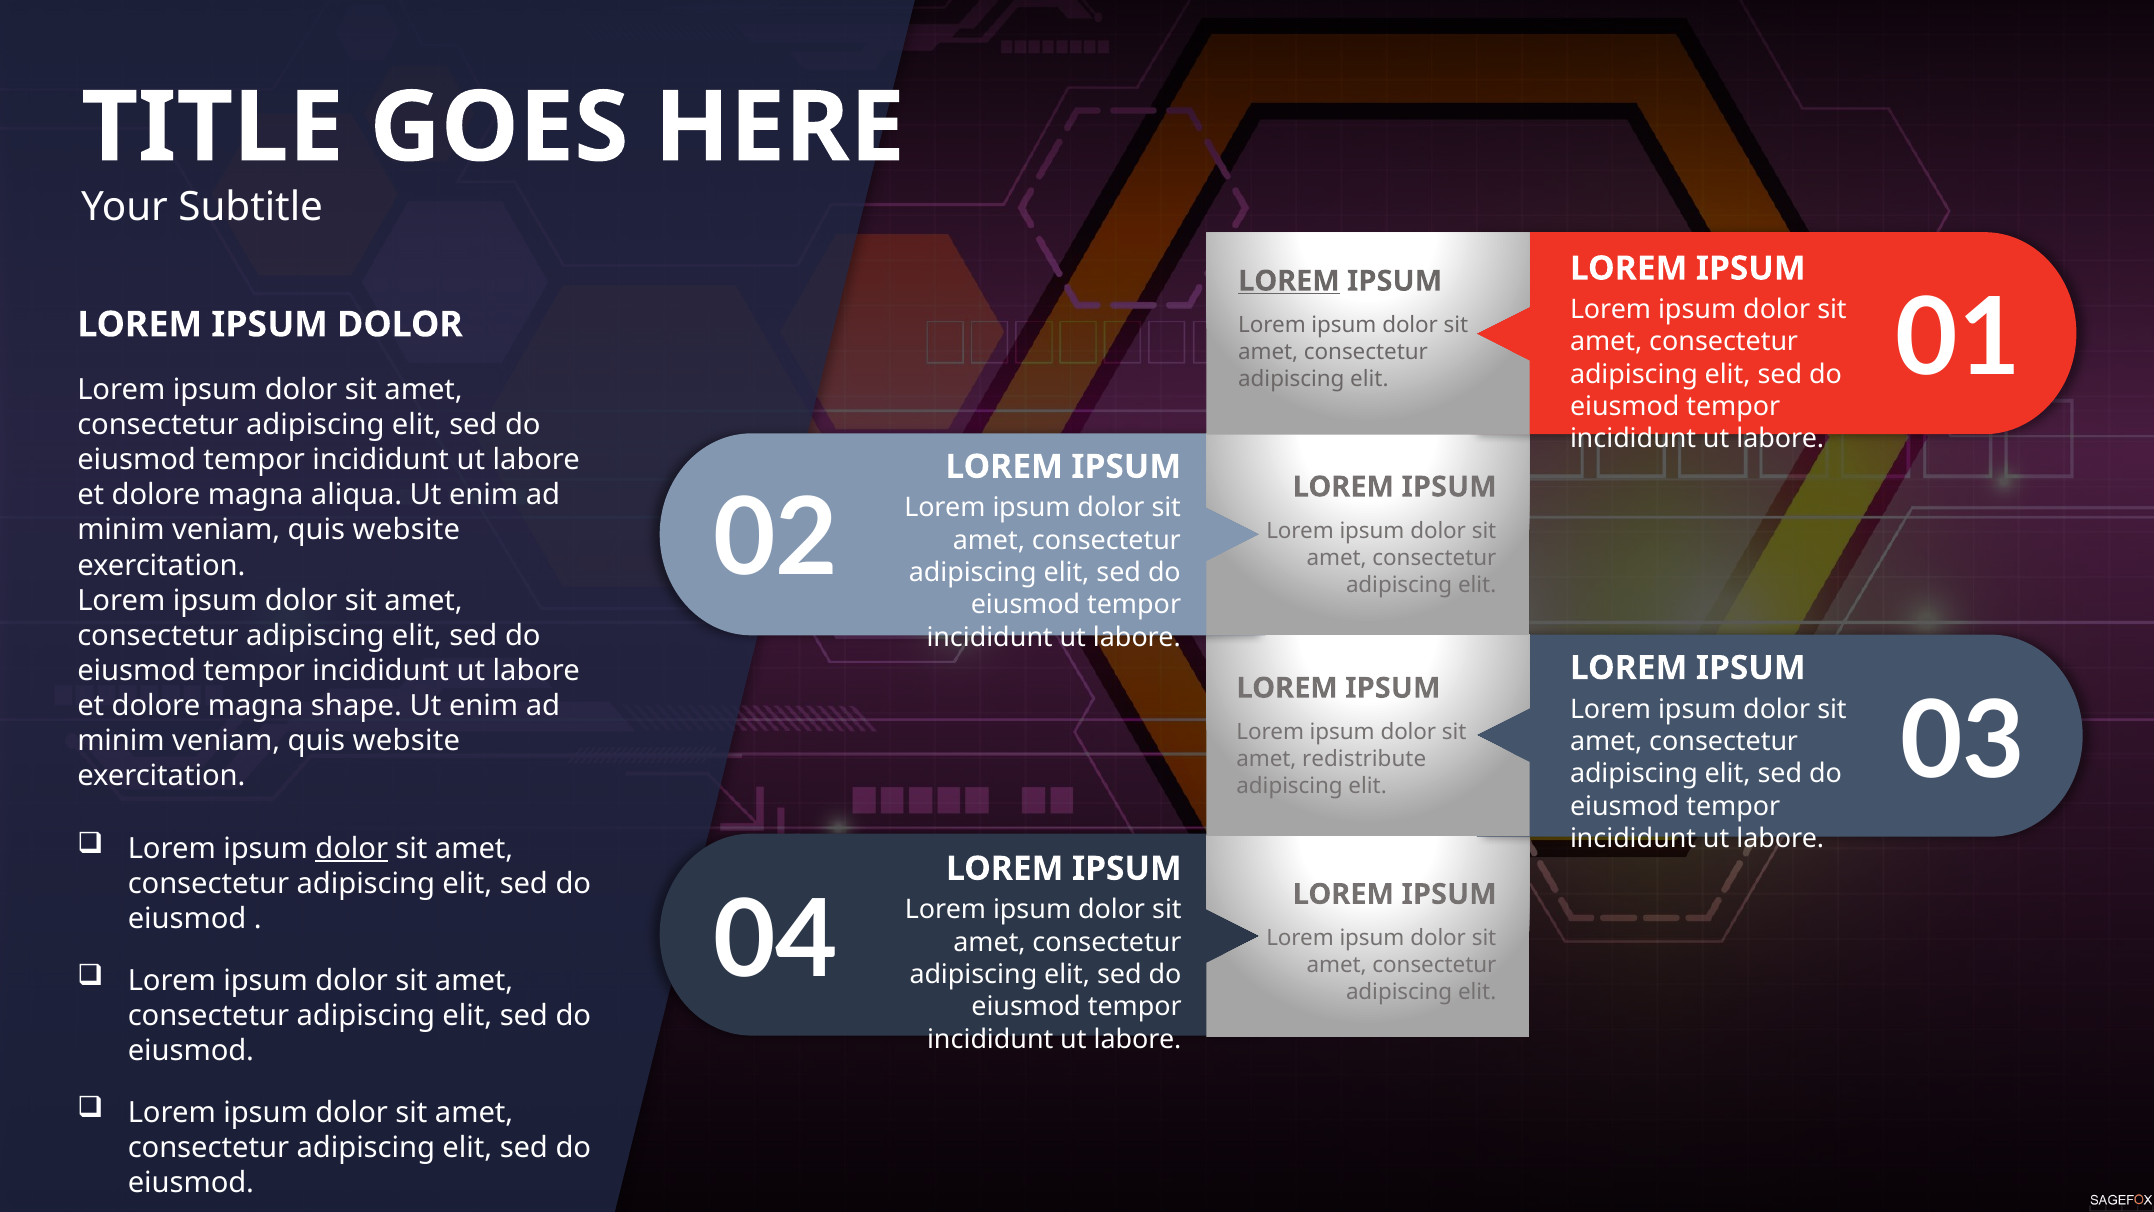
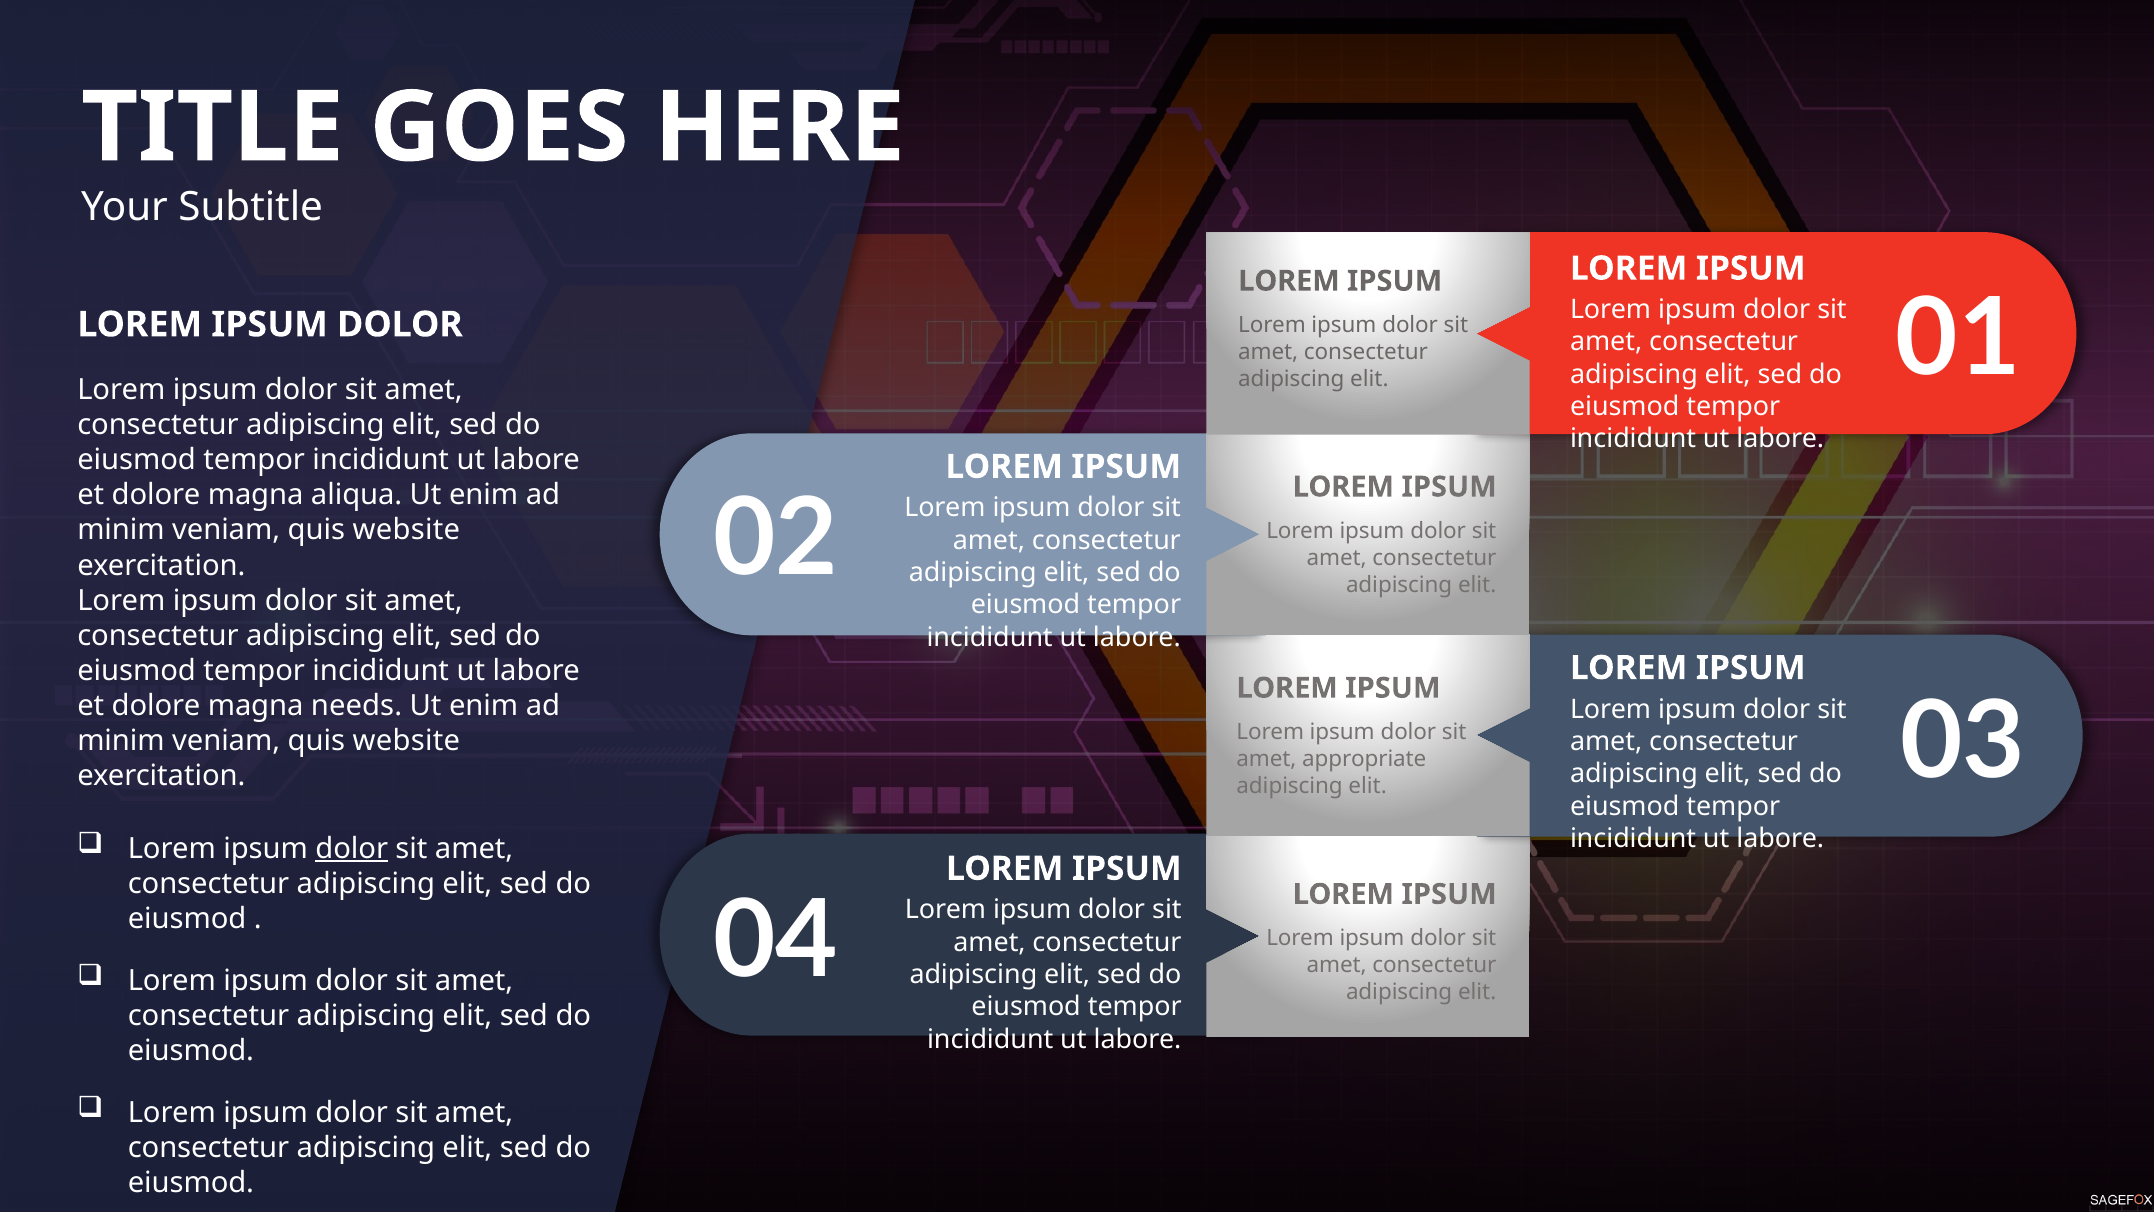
LOREM at (1289, 281) underline: present -> none
shape: shape -> needs
redistribute: redistribute -> appropriate
